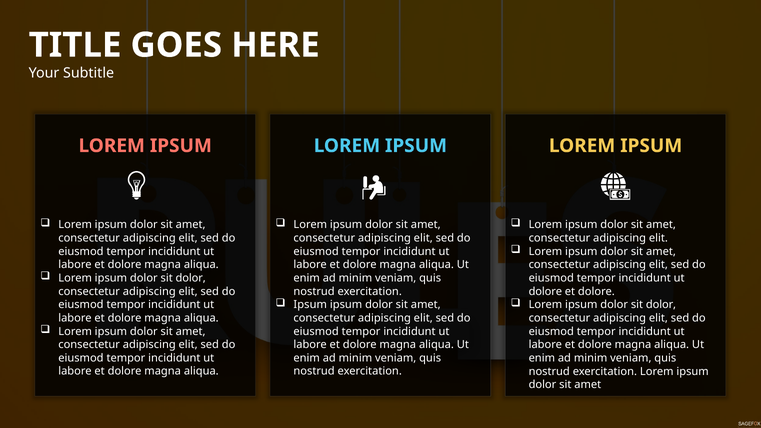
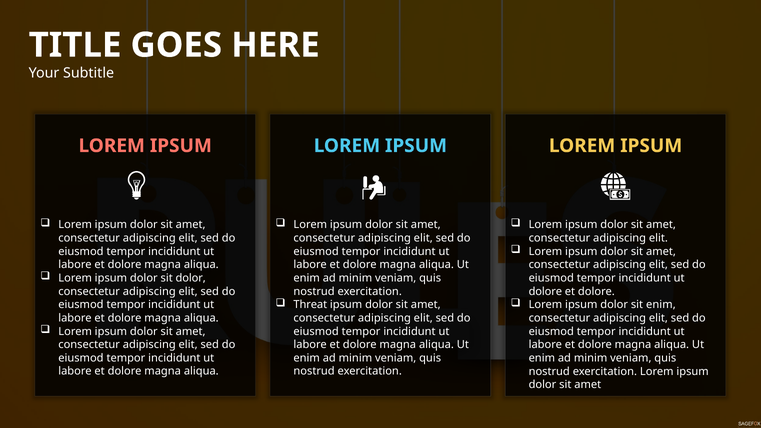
Ipsum at (310, 305): Ipsum -> Threat
dolor at (661, 305): dolor -> enim
